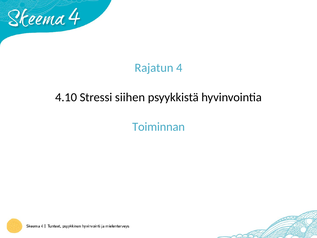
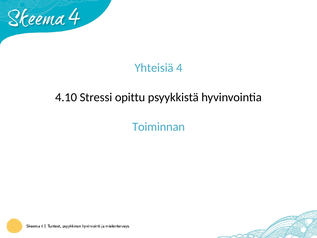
Rajatun: Rajatun -> Yhteisiä
siihen: siihen -> opittu
